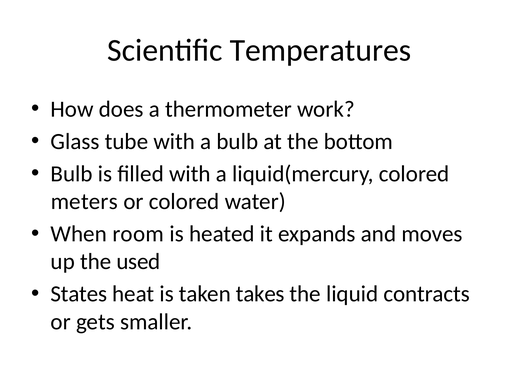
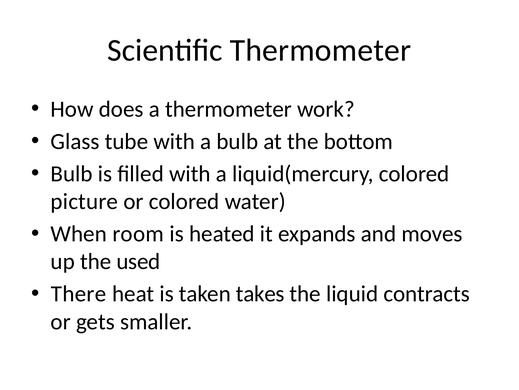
Scientific Temperatures: Temperatures -> Thermometer
meters: meters -> picture
States: States -> There
